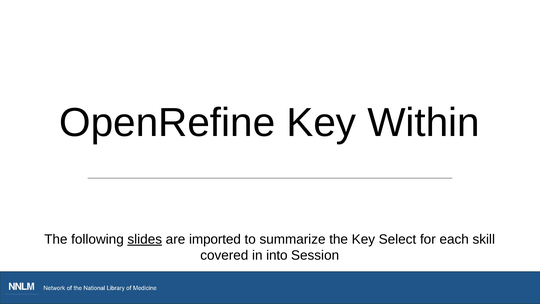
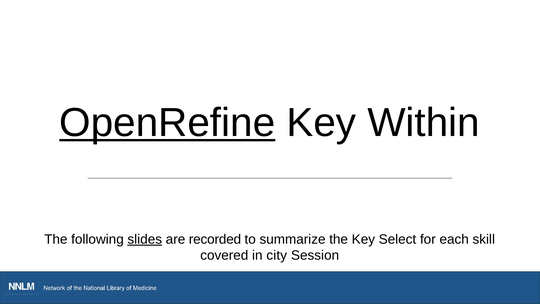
OpenRefine underline: none -> present
imported: imported -> recorded
into: into -> city
